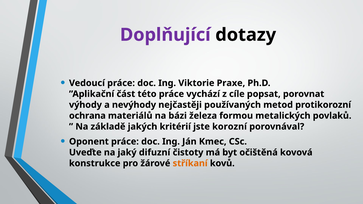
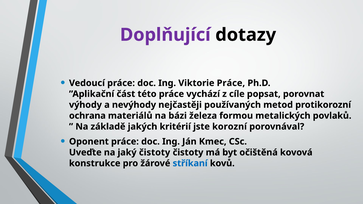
Viktorie Praxe: Praxe -> Práce
jaký difuzní: difuzní -> čistoty
stříkaní colour: orange -> blue
